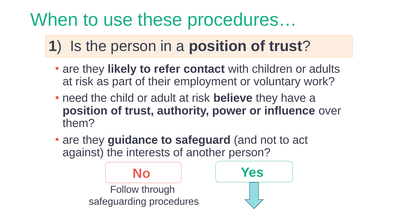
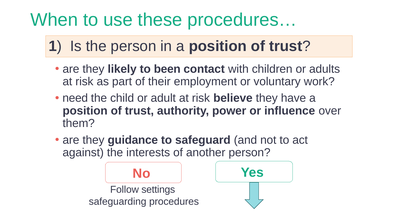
refer: refer -> been
through: through -> settings
